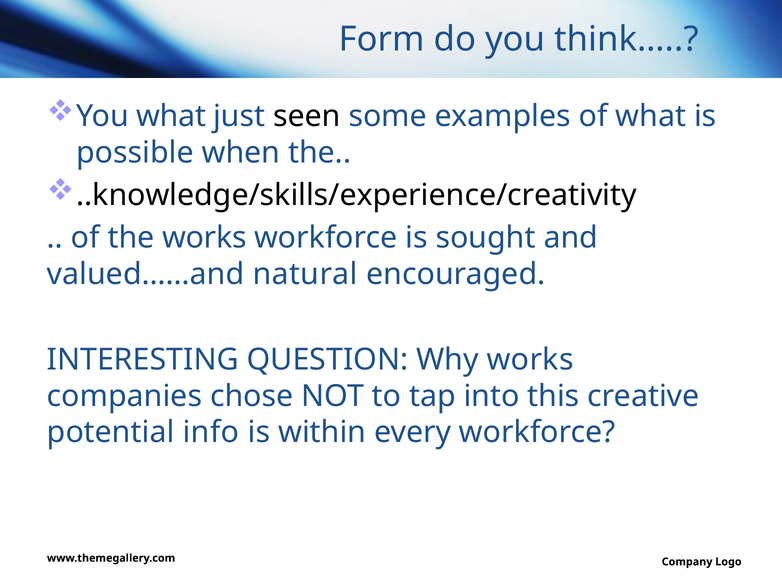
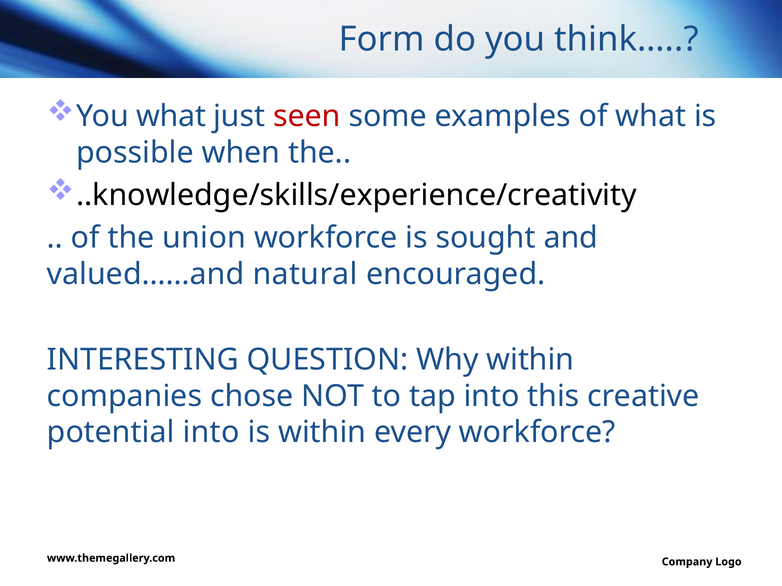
seen colour: black -> red
the works: works -> union
Why works: works -> within
potential info: info -> into
